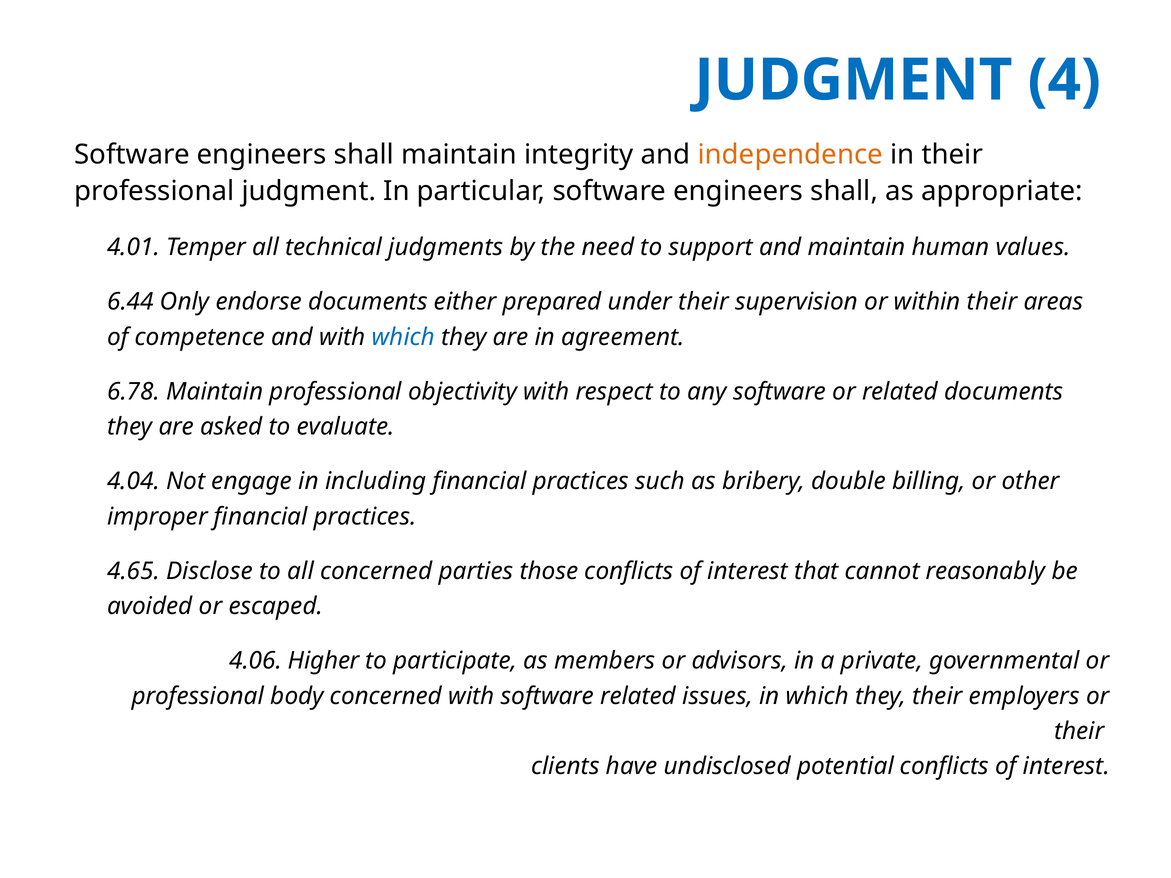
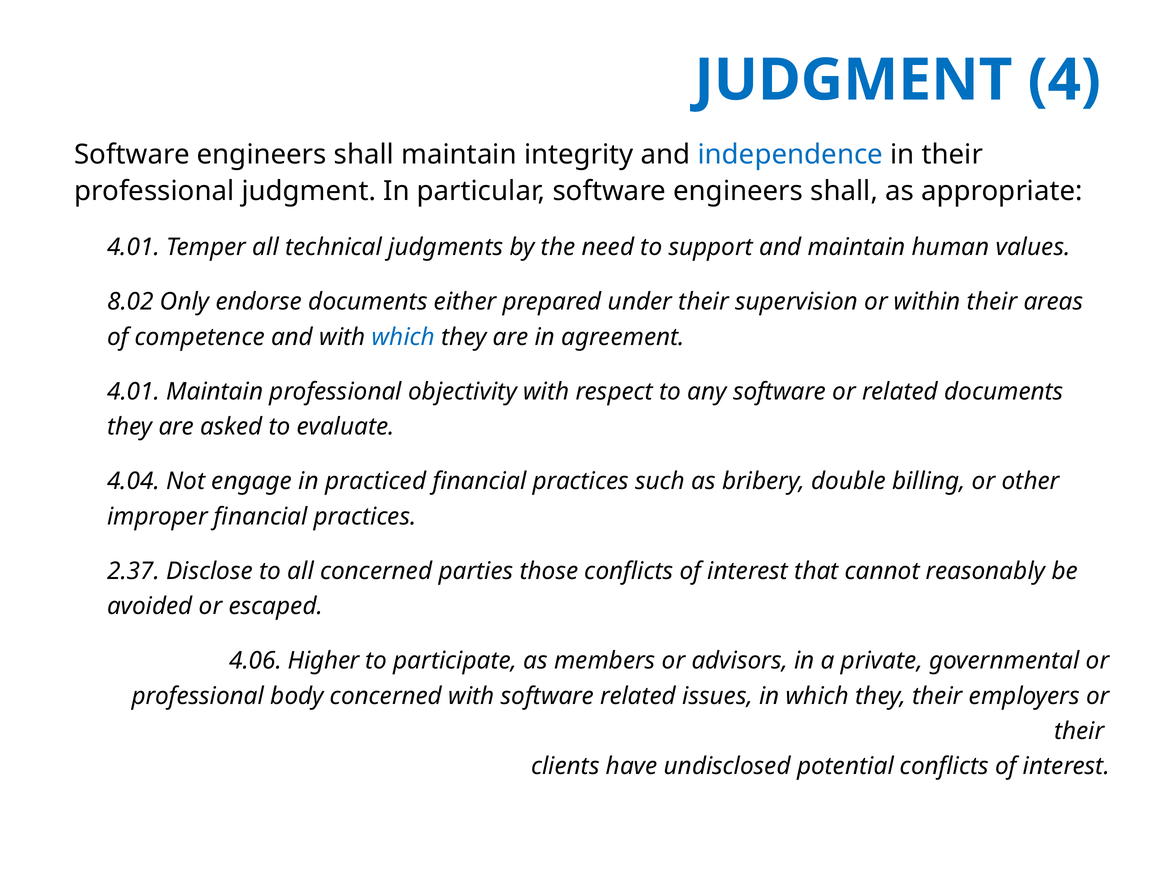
independence colour: orange -> blue
6.44: 6.44 -> 8.02
6.78 at (133, 392): 6.78 -> 4.01
including: including -> practiced
4.65: 4.65 -> 2.37
